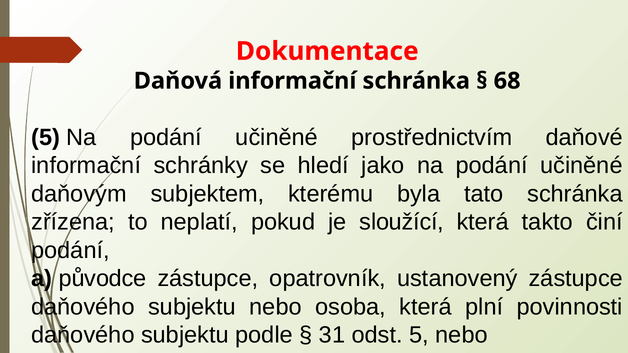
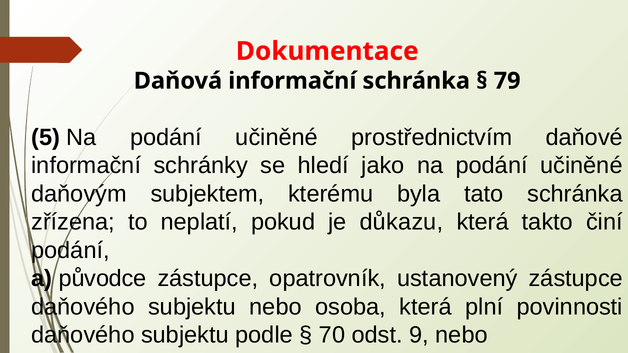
68: 68 -> 79
sloužící: sloužící -> důkazu
31: 31 -> 70
odst 5: 5 -> 9
